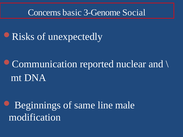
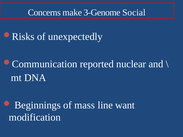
basic: basic -> make
same: same -> mass
male: male -> want
